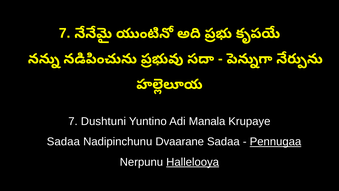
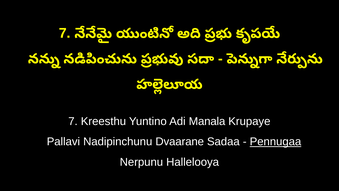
Dushtuni: Dushtuni -> Kreesthu
Sadaa at (63, 141): Sadaa -> Pallavi
Hallelooya underline: present -> none
